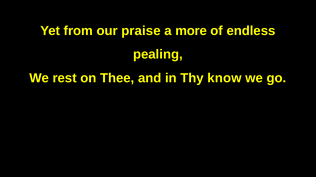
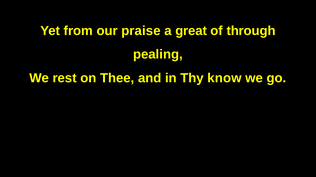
more: more -> great
endless: endless -> through
